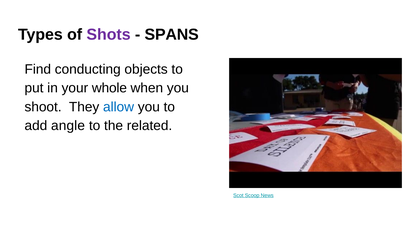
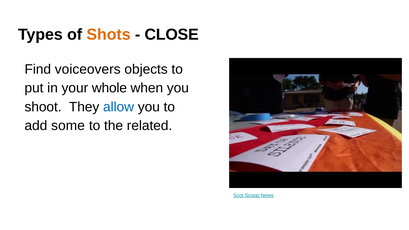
Shots colour: purple -> orange
SPANS: SPANS -> CLOSE
conducting: conducting -> voiceovers
angle: angle -> some
